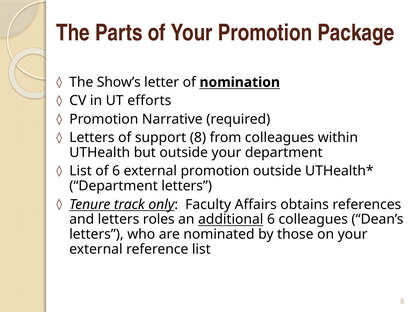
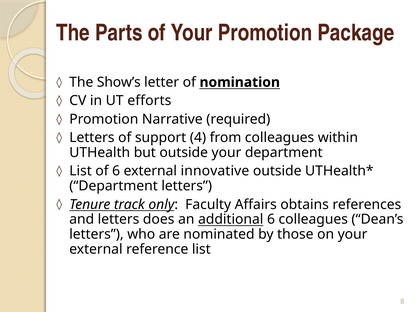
support 8: 8 -> 4
external promotion: promotion -> innovative
roles: roles -> does
